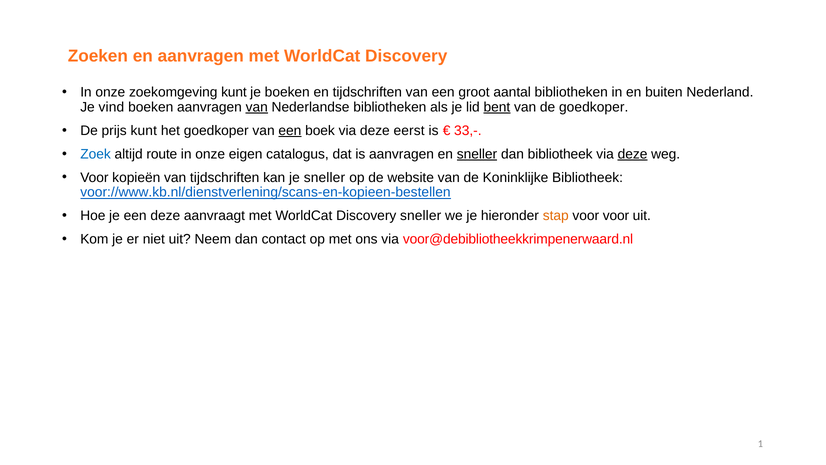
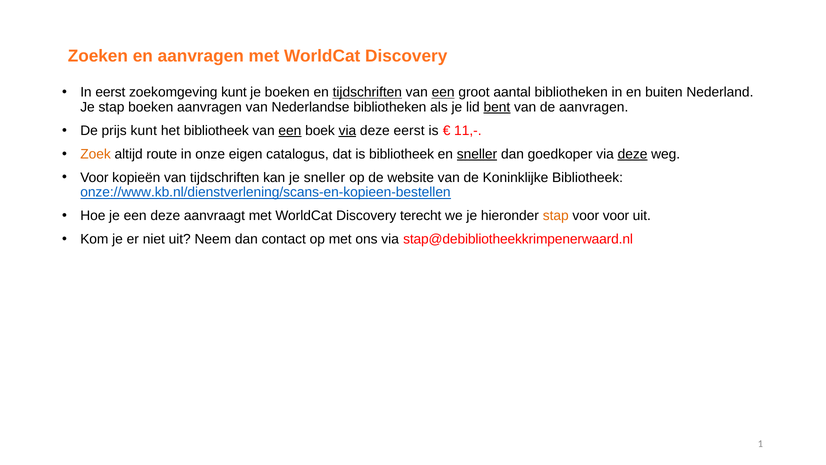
onze at (110, 92): onze -> eerst
tijdschriften at (367, 92) underline: none -> present
een at (443, 92) underline: none -> present
Je vind: vind -> stap
van at (257, 107) underline: present -> none
de goedkoper: goedkoper -> aanvragen
het goedkoper: goedkoper -> bibliotheek
via at (347, 130) underline: none -> present
33,-: 33,- -> 11,-
Zoek colour: blue -> orange
is aanvragen: aanvragen -> bibliotheek
dan bibliotheek: bibliotheek -> goedkoper
voor://www.kb.nl/dienstverlening/scans-en-kopieen-bestellen: voor://www.kb.nl/dienstverlening/scans-en-kopieen-bestellen -> onze://www.kb.nl/dienstverlening/scans-en-kopieen-bestellen
Discovery sneller: sneller -> terecht
voor@debibliotheekkrimpenerwaard.nl: voor@debibliotheekkrimpenerwaard.nl -> stap@debibliotheekkrimpenerwaard.nl
